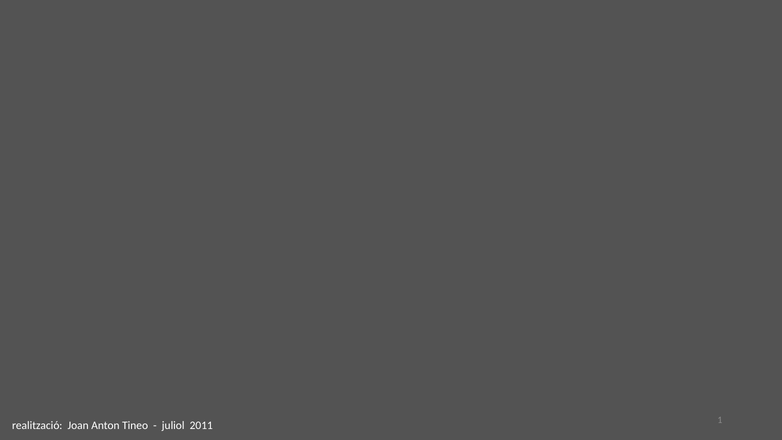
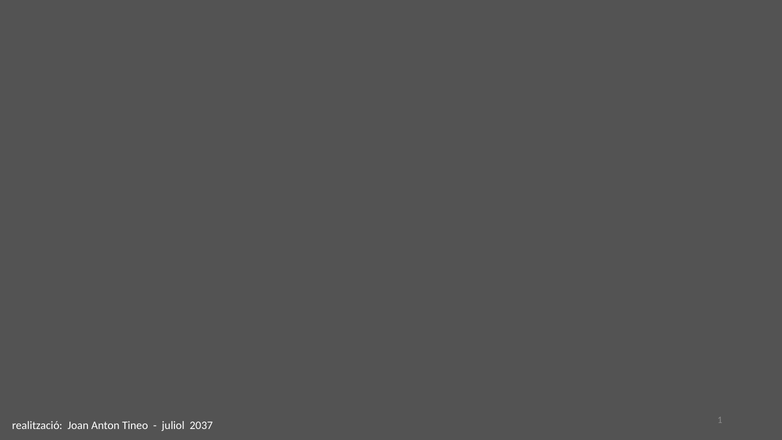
2011: 2011 -> 2037
